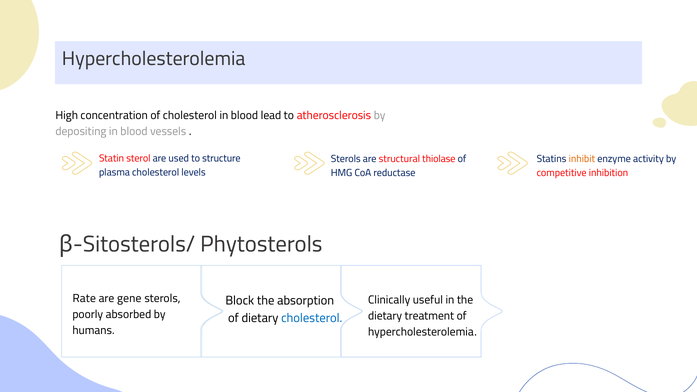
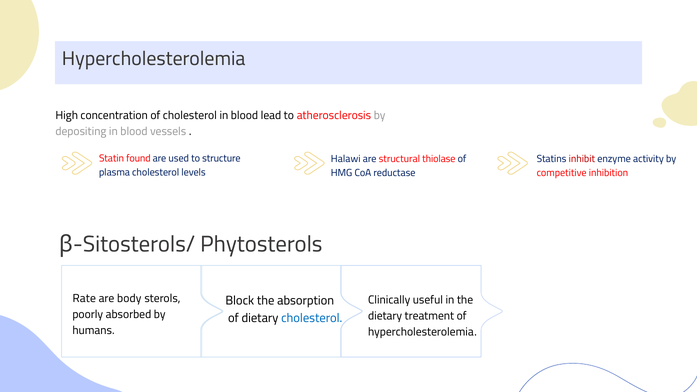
sterol: sterol -> found
inhibit colour: orange -> red
Sterols at (346, 159): Sterols -> Halawi
gene: gene -> body
